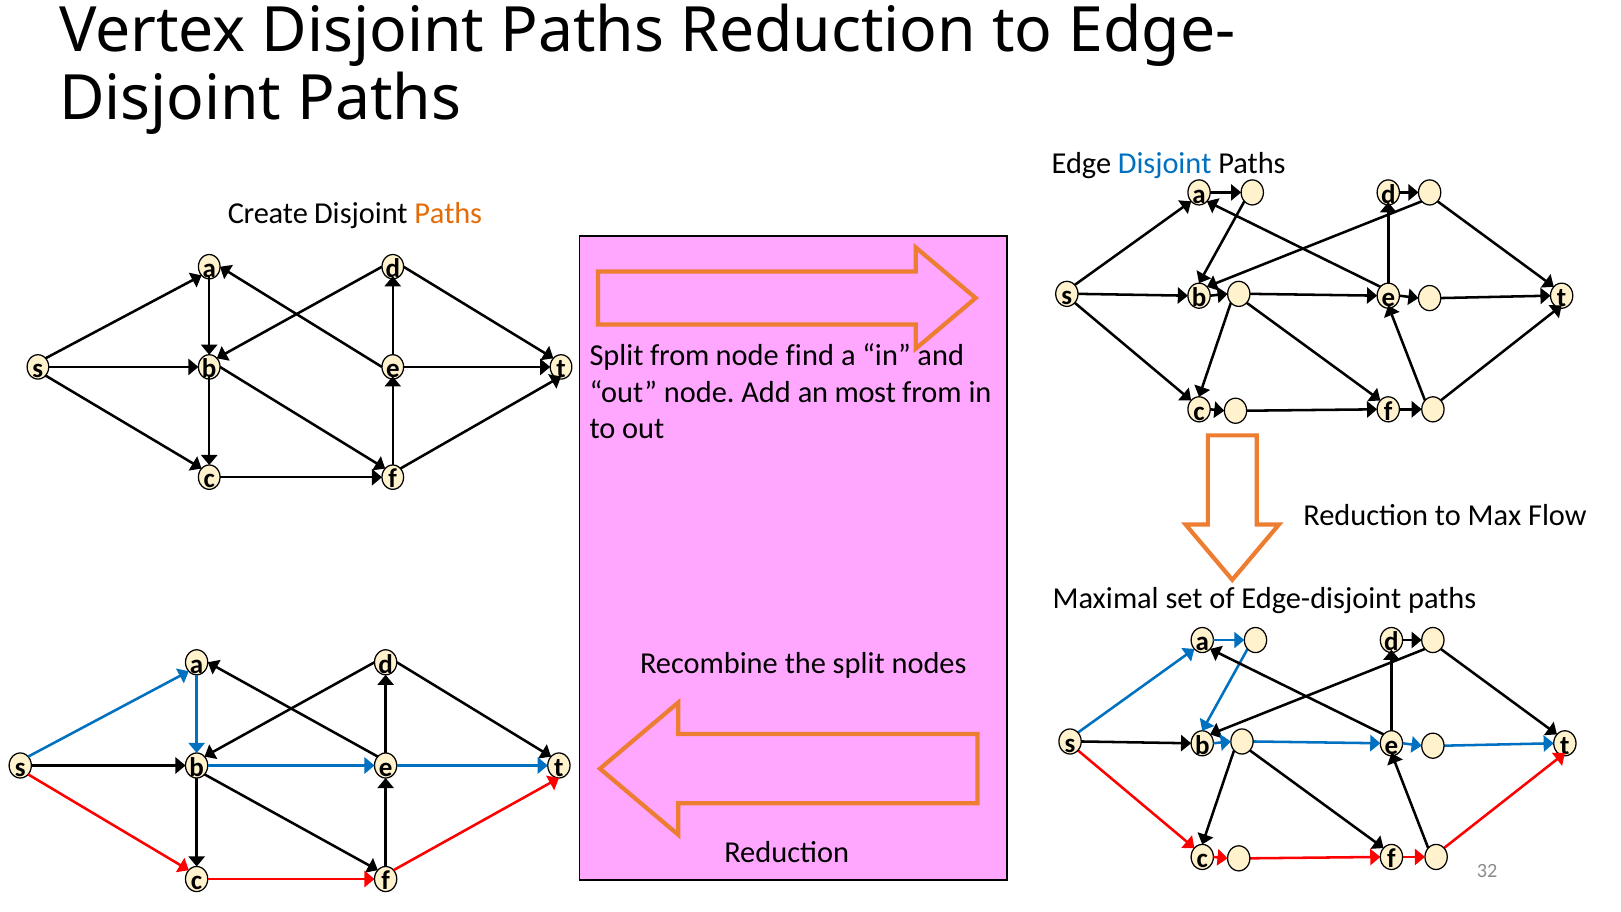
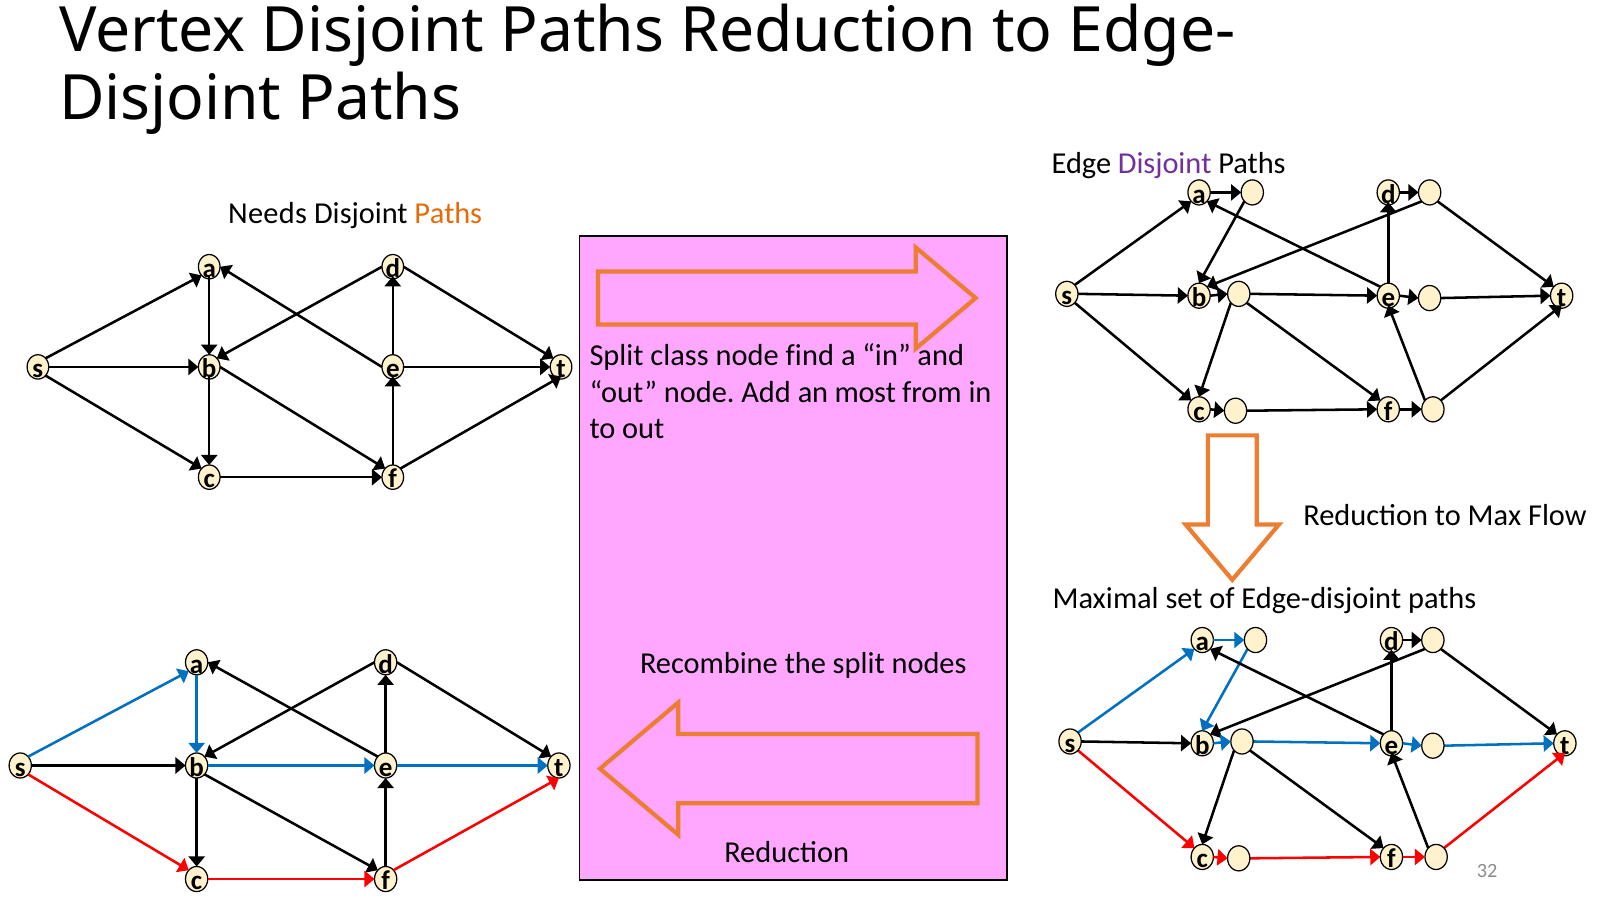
Disjoint at (1165, 164) colour: blue -> purple
Create: Create -> Needs
Split from: from -> class
